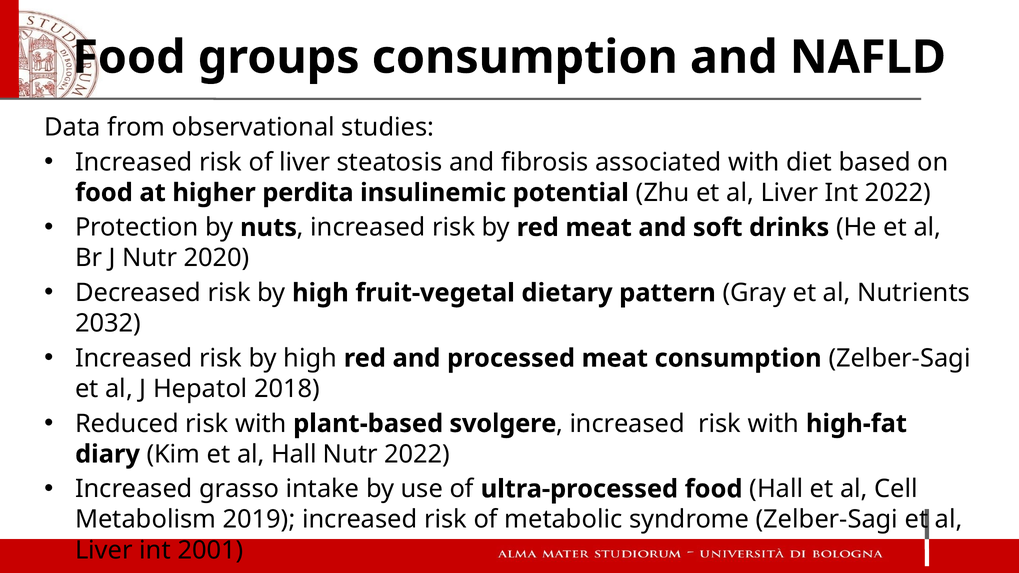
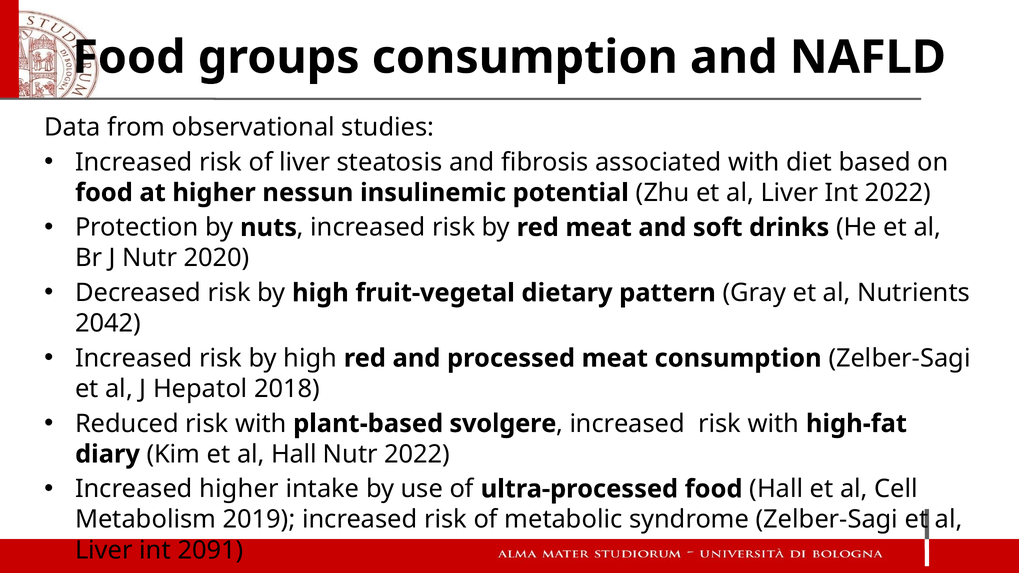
perdita: perdita -> nessun
2032: 2032 -> 2042
Increased grasso: grasso -> higher
2001: 2001 -> 2091
